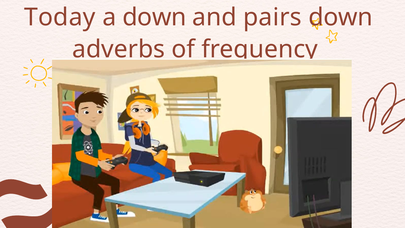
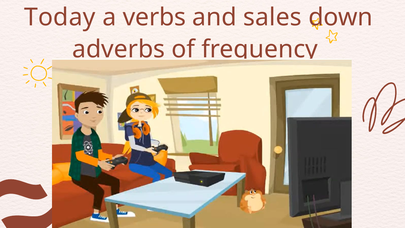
a down: down -> verbs
pairs: pairs -> sales
